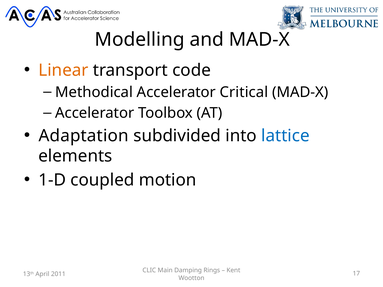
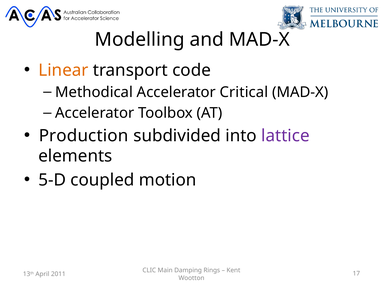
Adaptation: Adaptation -> Production
lattice colour: blue -> purple
1-D: 1-D -> 5-D
